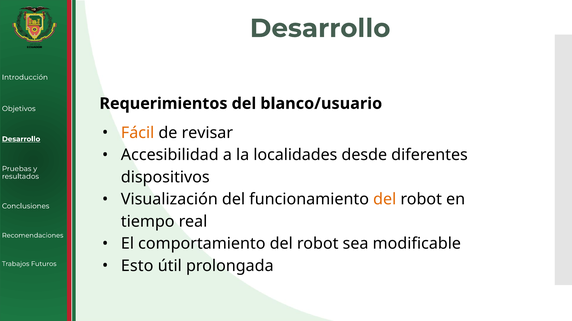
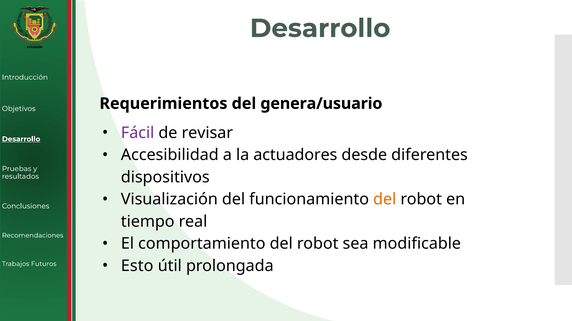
blanco/usuario: blanco/usuario -> genera/usuario
Fácil colour: orange -> purple
localidades: localidades -> actuadores
